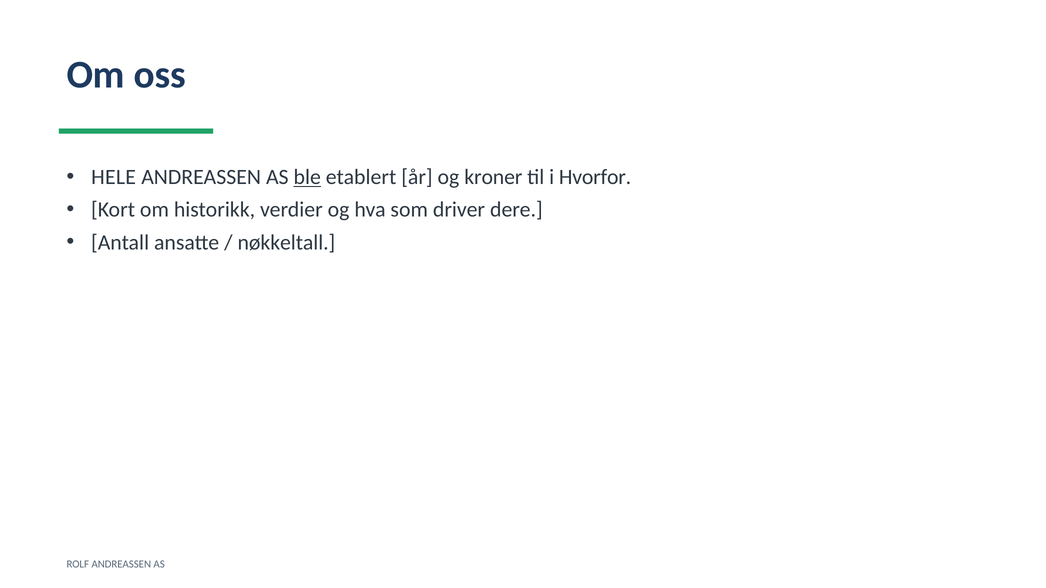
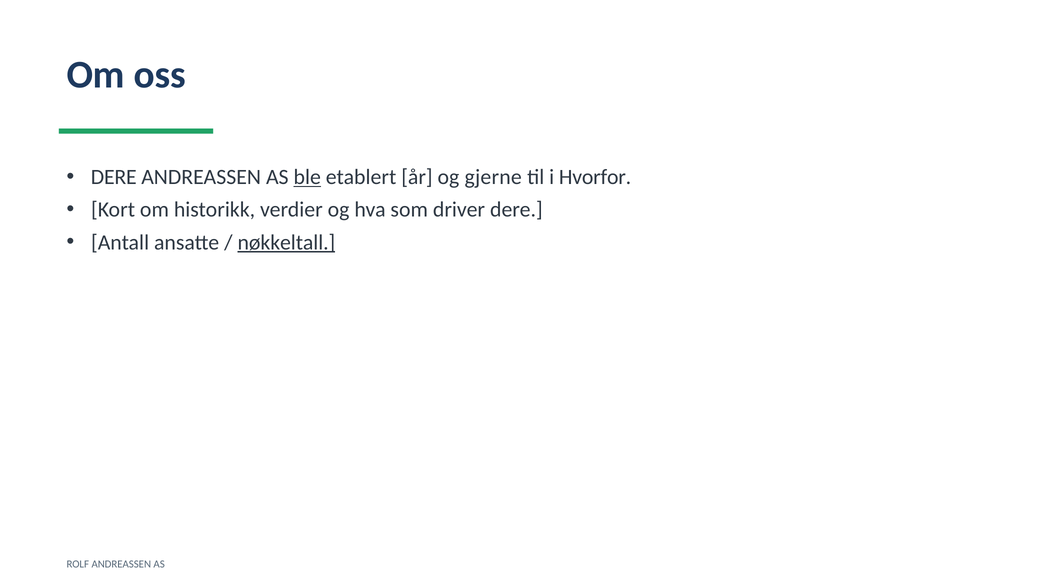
HELE at (114, 177): HELE -> DERE
kroner: kroner -> gjerne
nøkkeltall underline: none -> present
